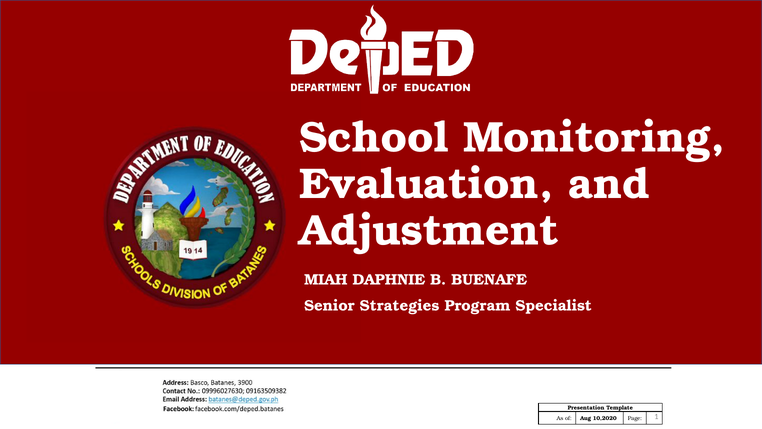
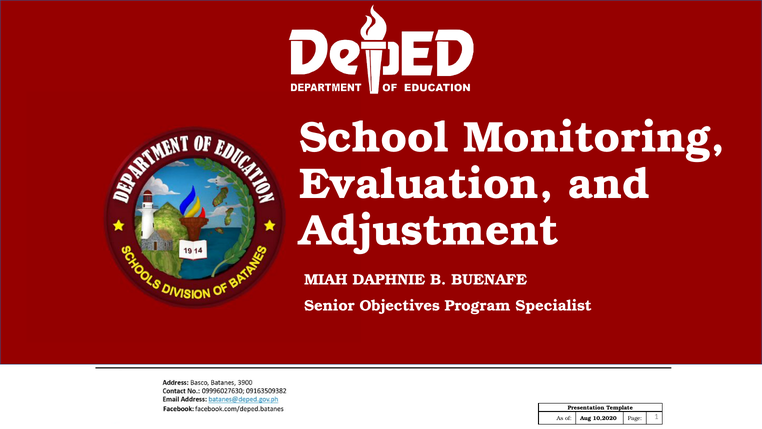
Strategies: Strategies -> Objectives
